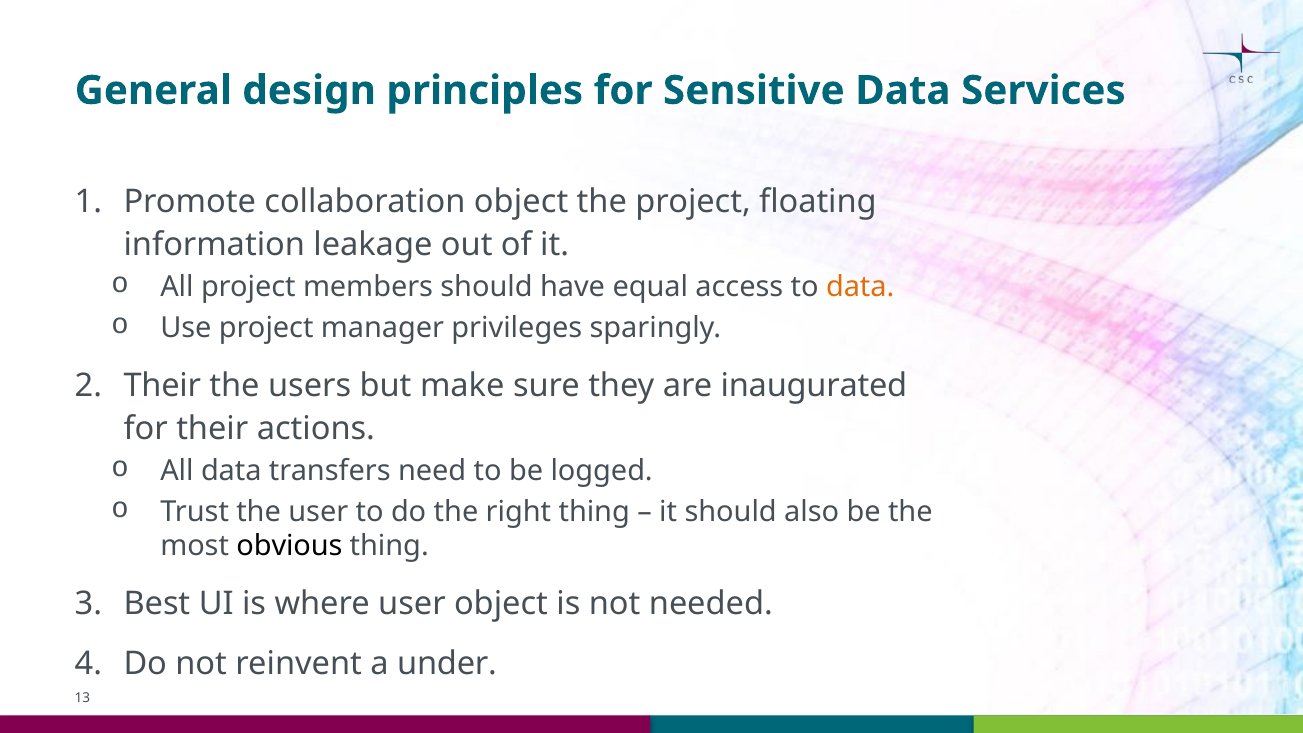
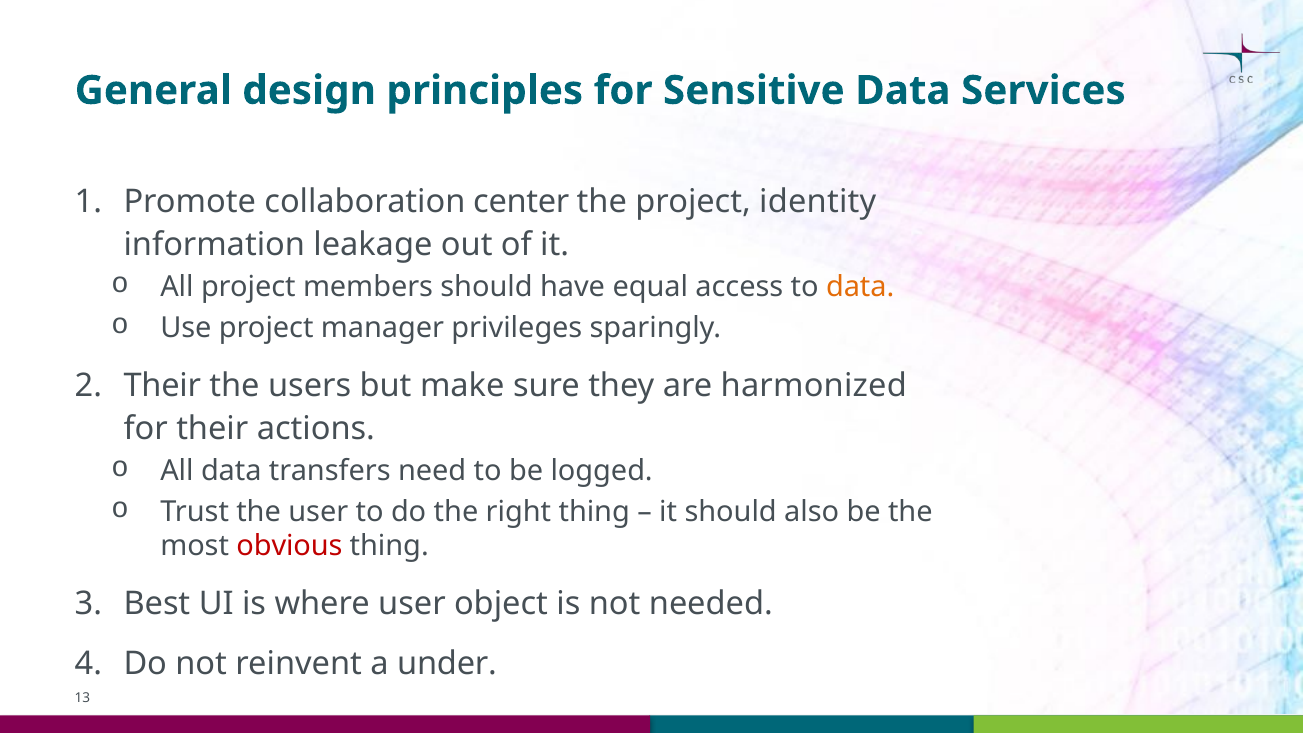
collaboration object: object -> center
floating: floating -> identity
inaugurated: inaugurated -> harmonized
obvious colour: black -> red
